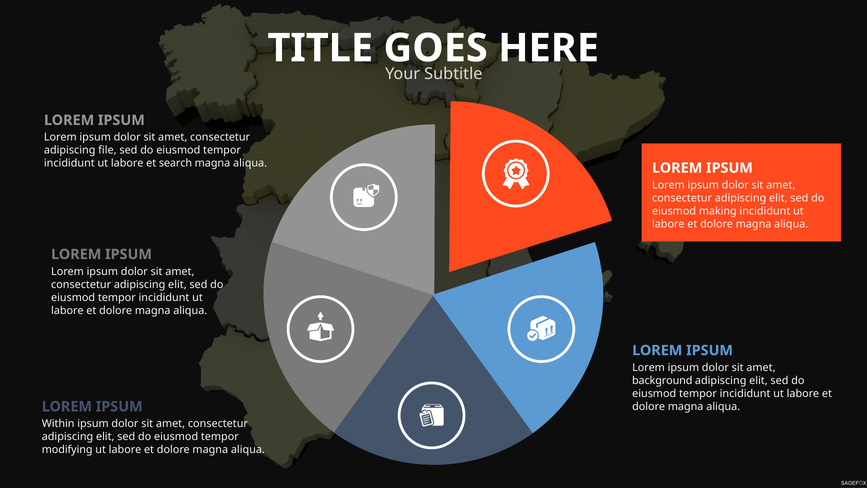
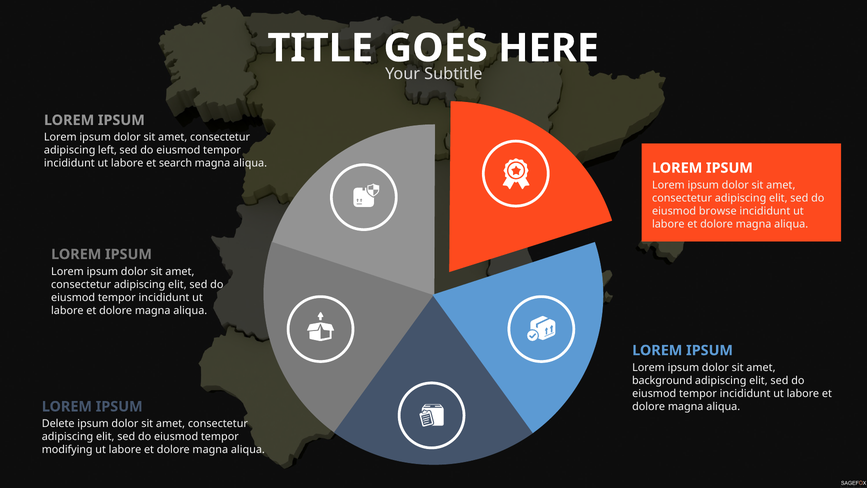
file: file -> left
making: making -> browse
Within: Within -> Delete
